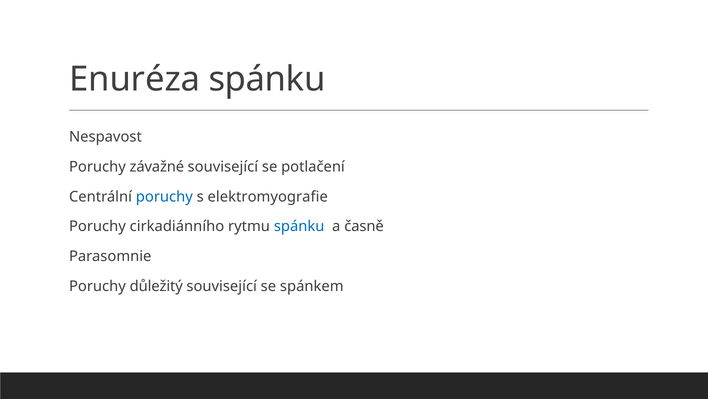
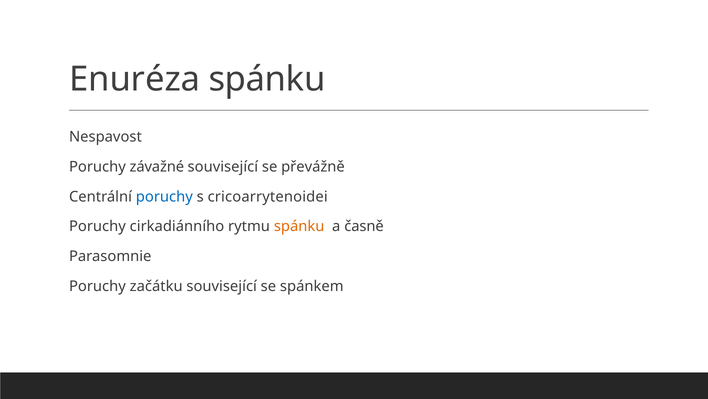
potlačení: potlačení -> převážně
elektromyografie: elektromyografie -> cricoarrytenoidei
spánku at (299, 226) colour: blue -> orange
důležitý: důležitý -> začátku
